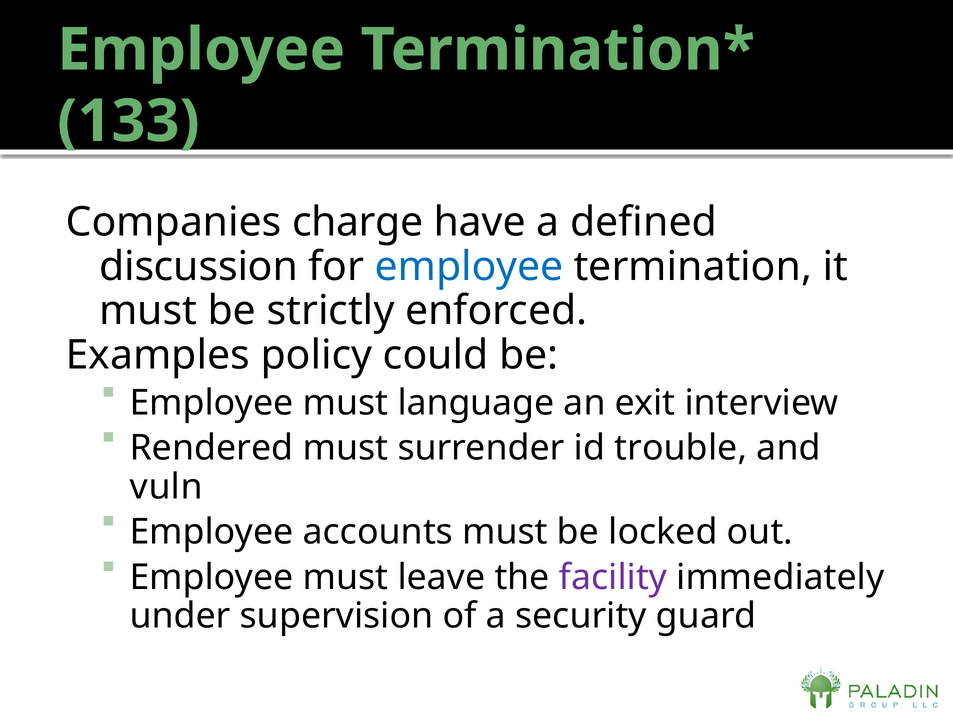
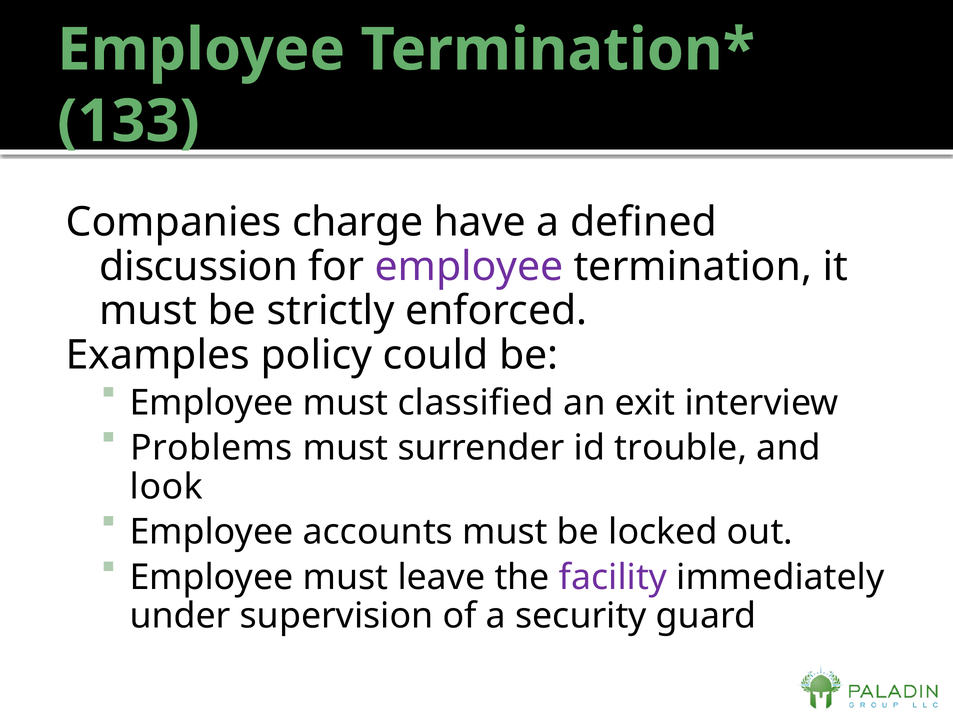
employee at (469, 266) colour: blue -> purple
language: language -> classified
Rendered: Rendered -> Problems
vuln: vuln -> look
